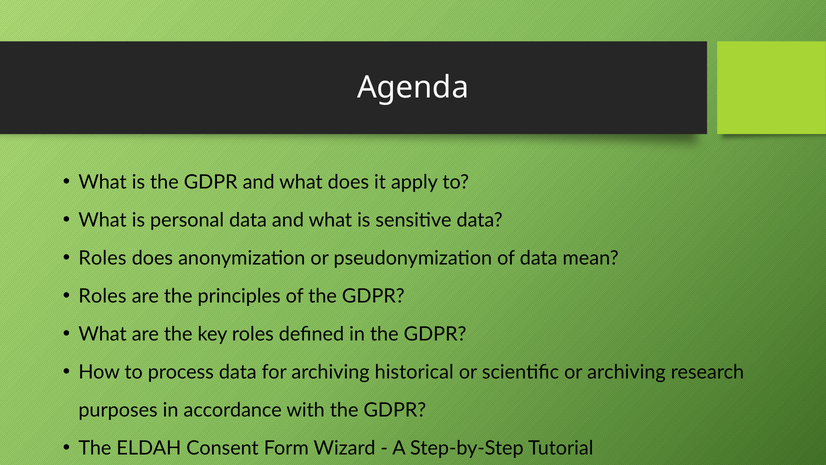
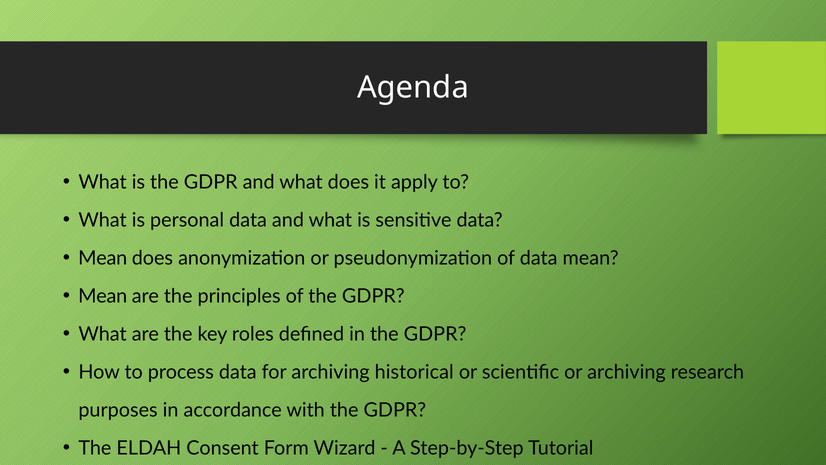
Roles at (102, 258): Roles -> Mean
Roles at (102, 296): Roles -> Mean
